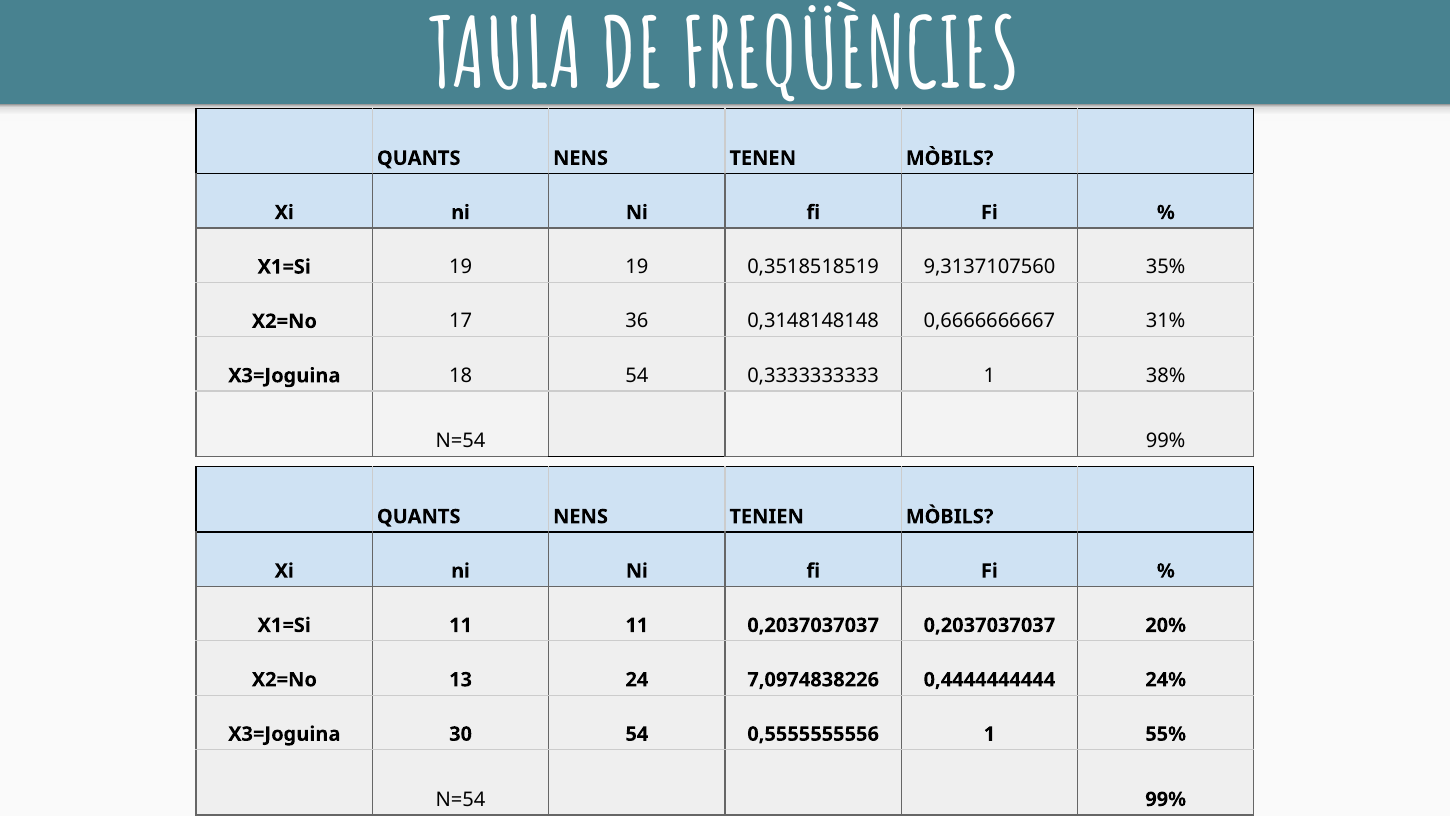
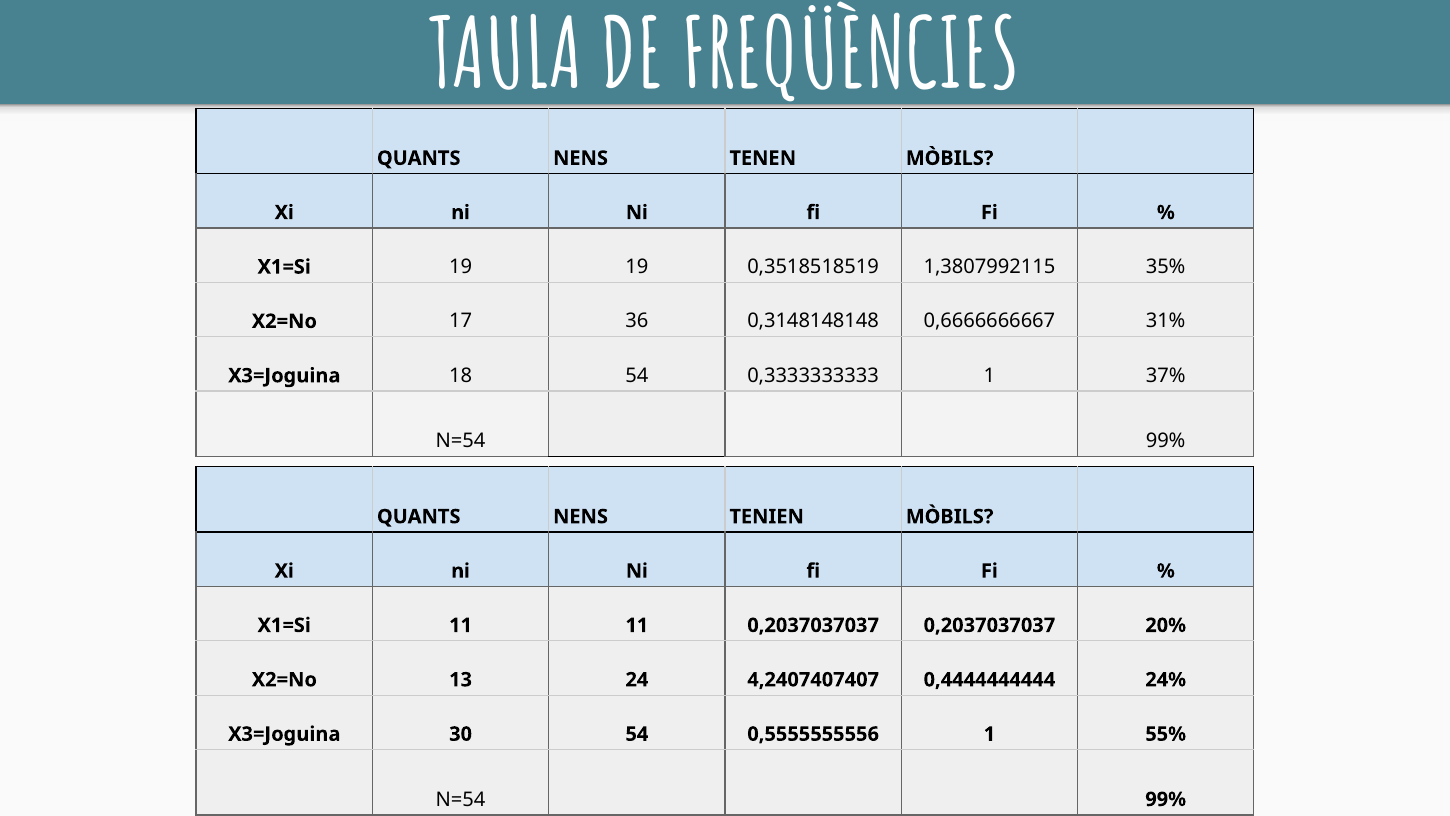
9,3137107560: 9,3137107560 -> 1,3807992115
38%: 38% -> 37%
7,0974838226: 7,0974838226 -> 4,2407407407
